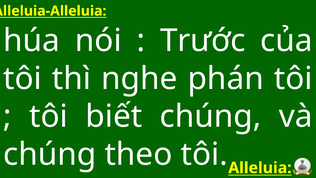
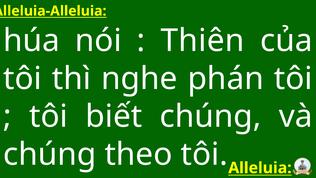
Trước: Trước -> Thiên
